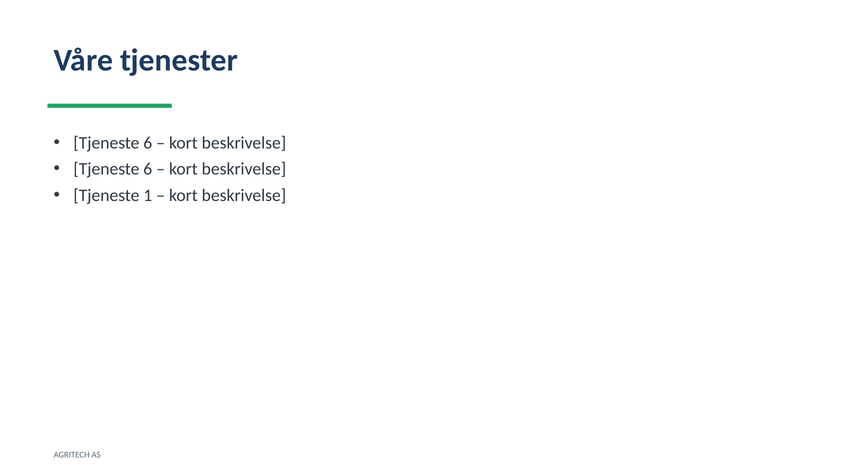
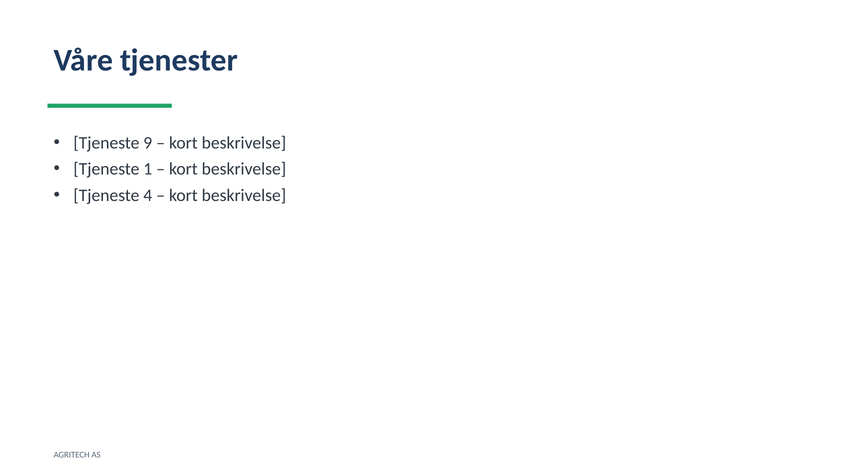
6 at (148, 143): 6 -> 9
6 at (148, 169): 6 -> 1
1: 1 -> 4
